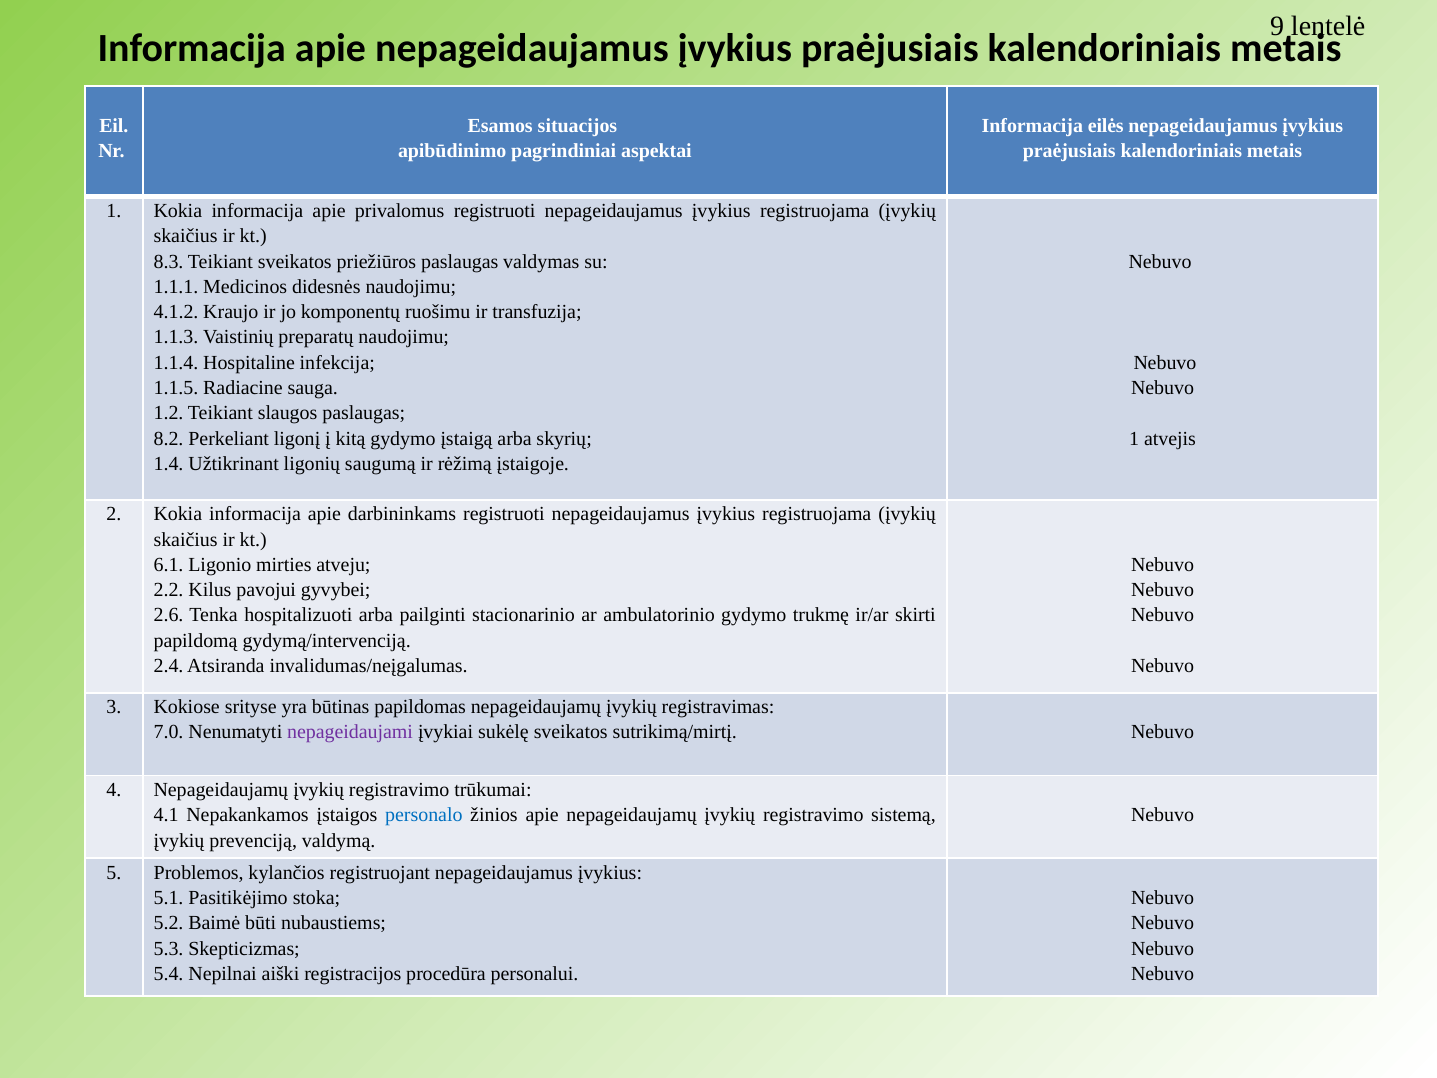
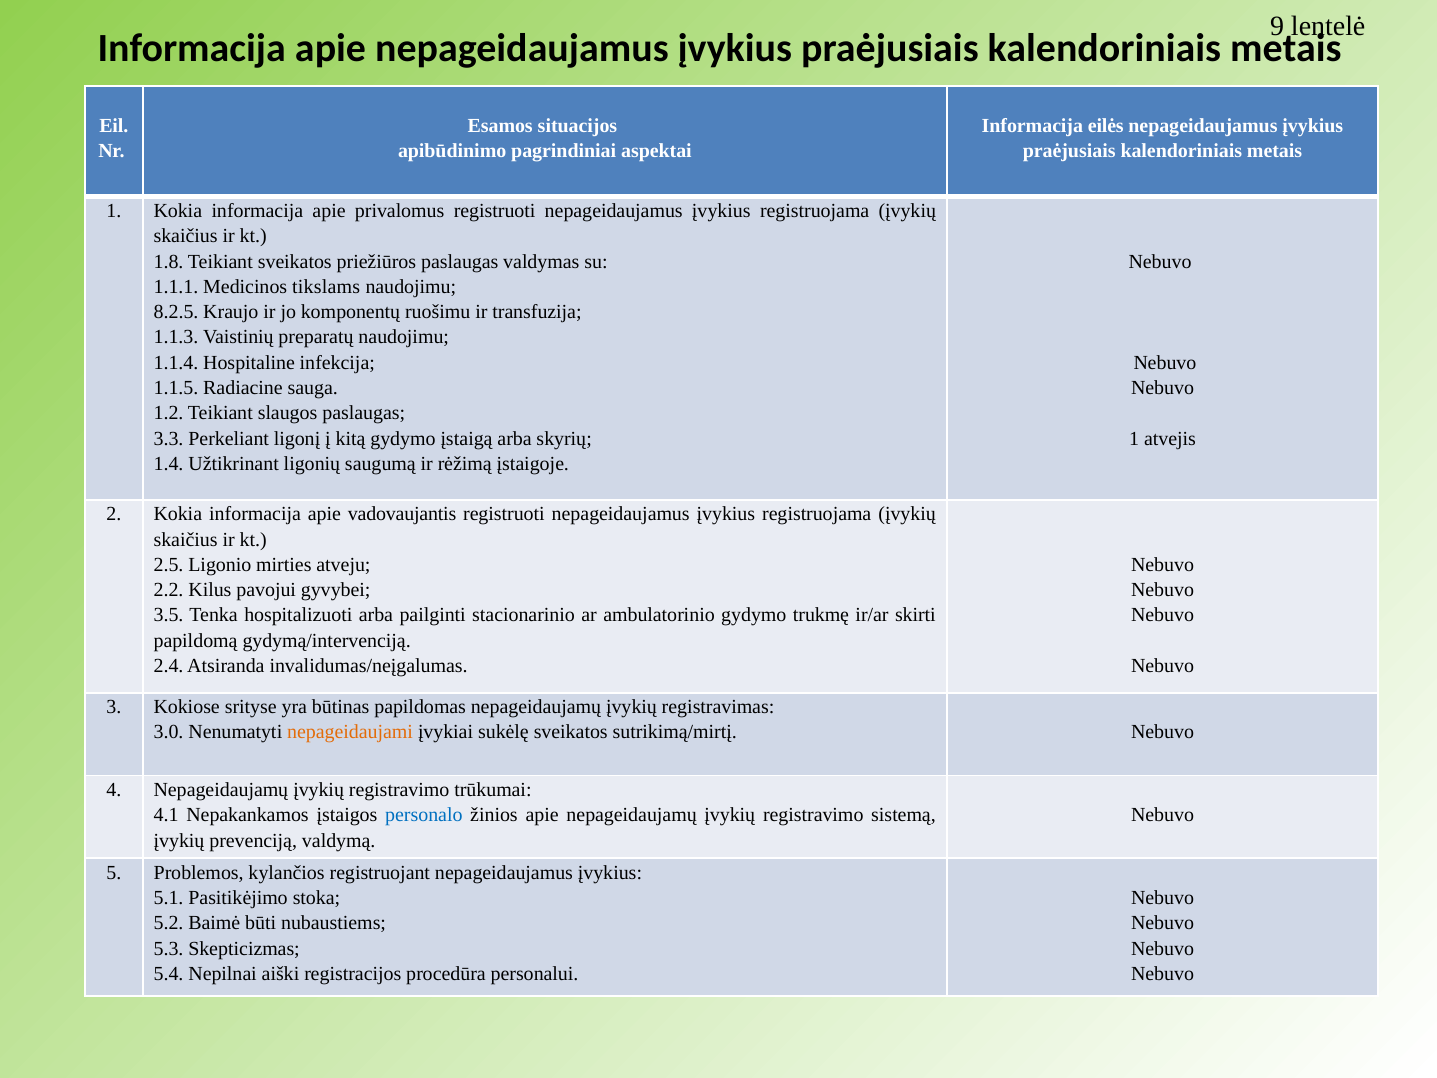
8.3: 8.3 -> 1.8
didesnės: didesnės -> tikslams
4.1.2: 4.1.2 -> 8.2.5
8.2: 8.2 -> 3.3
darbininkams: darbininkams -> vadovaujantis
6.1: 6.1 -> 2.5
2.6: 2.6 -> 3.5
7.0: 7.0 -> 3.0
nepageidaujami colour: purple -> orange
